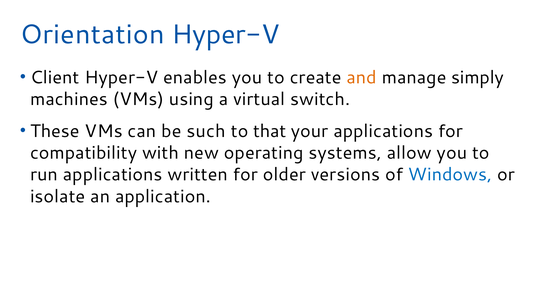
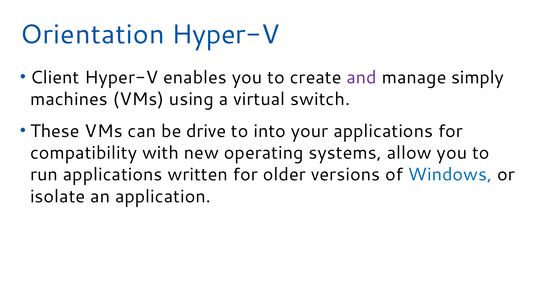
and colour: orange -> purple
such: such -> drive
that: that -> into
